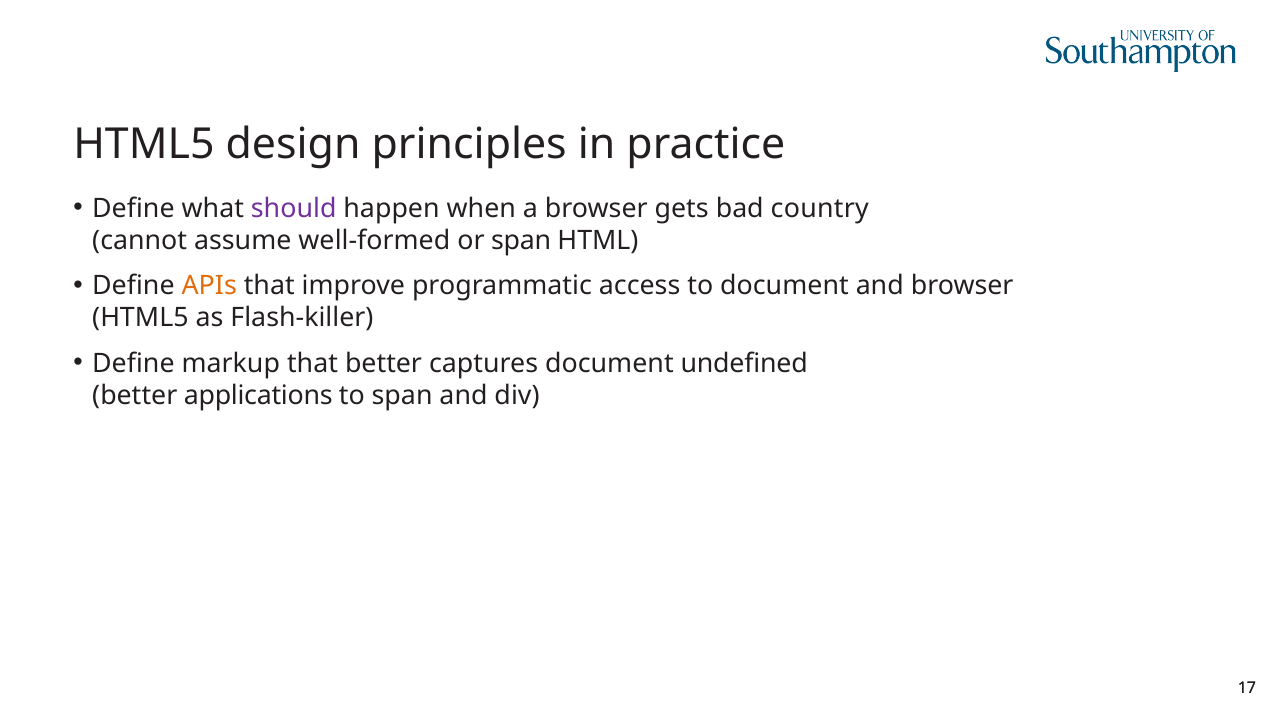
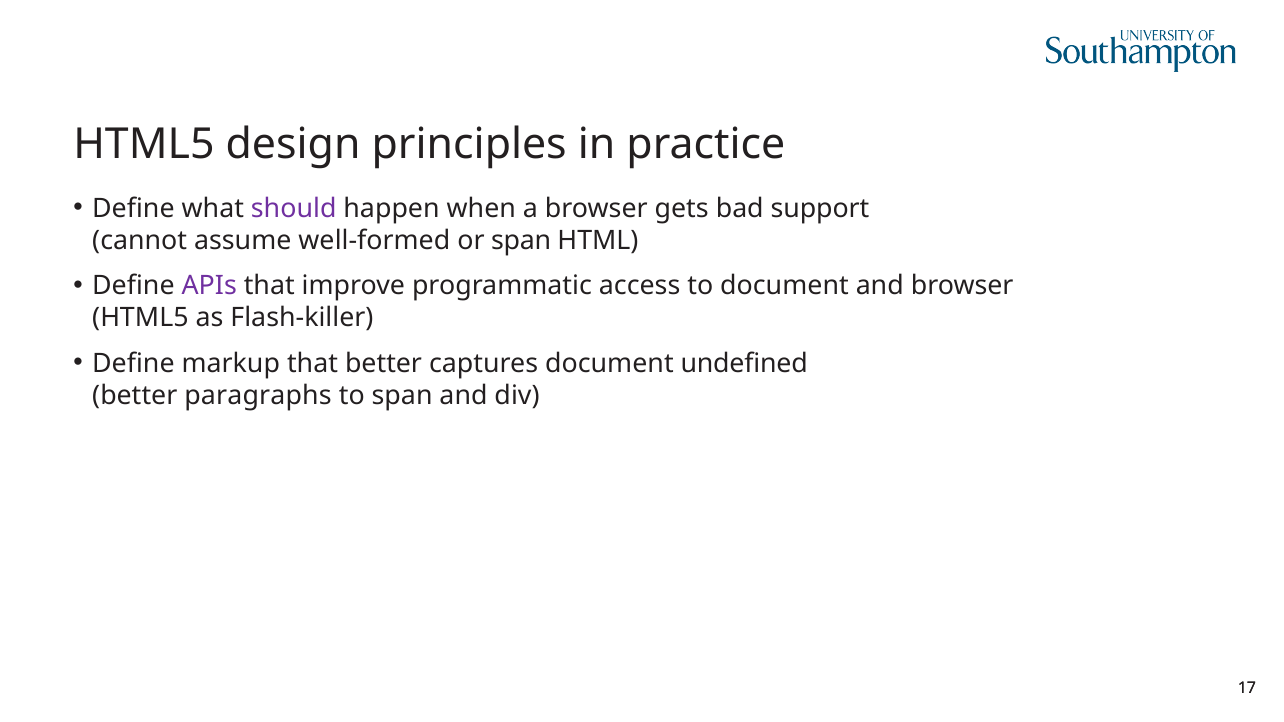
country: country -> support
APIs colour: orange -> purple
applications: applications -> paragraphs
